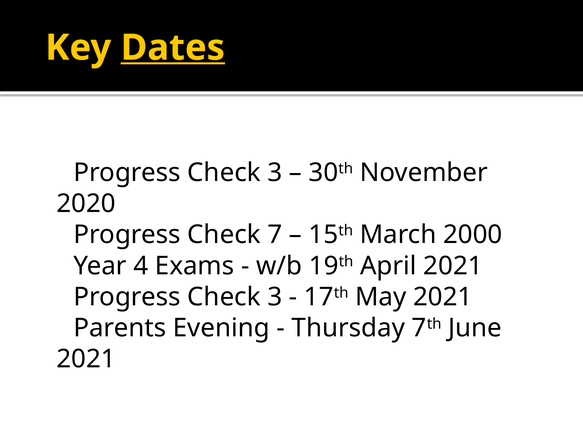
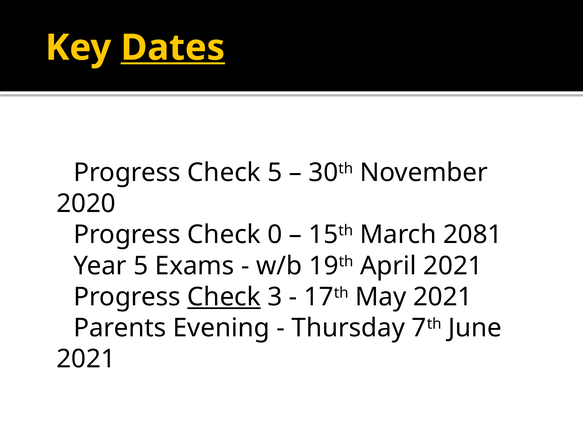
3 at (275, 173): 3 -> 5
7: 7 -> 0
2000: 2000 -> 2081
Year 4: 4 -> 5
Check at (224, 297) underline: none -> present
